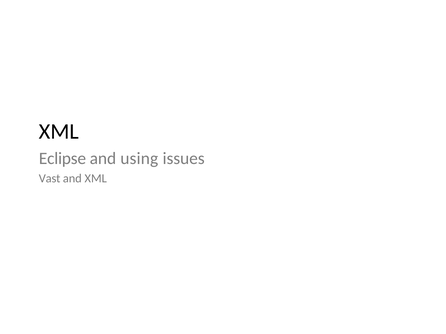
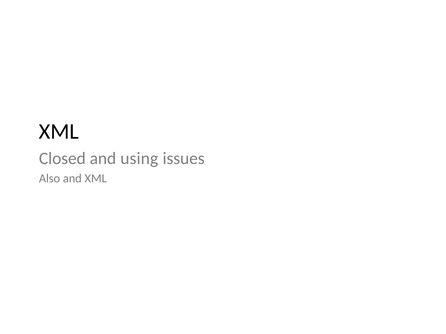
Eclipse: Eclipse -> Closed
Vast: Vast -> Also
